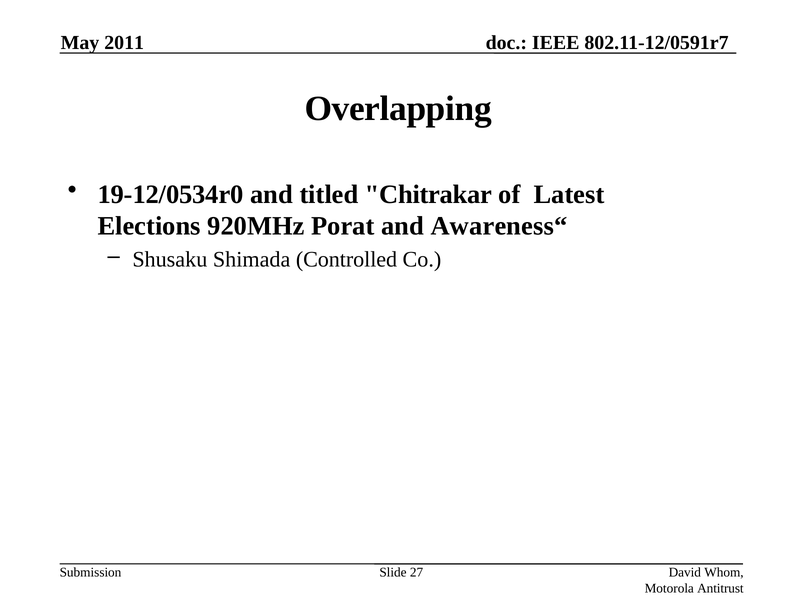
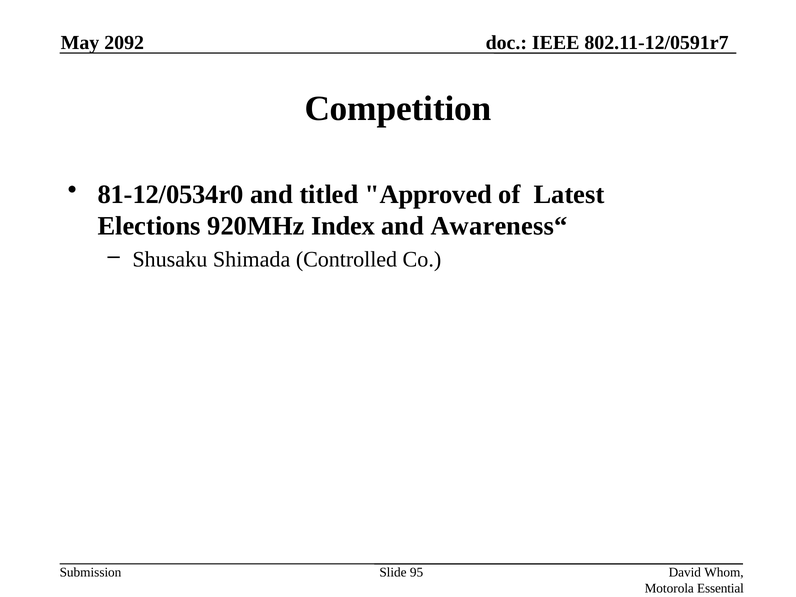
2011: 2011 -> 2092
Overlapping: Overlapping -> Competition
19-12/0534r0: 19-12/0534r0 -> 81-12/0534r0
Chitrakar: Chitrakar -> Approved
Porat: Porat -> Index
27: 27 -> 95
Antitrust: Antitrust -> Essential
